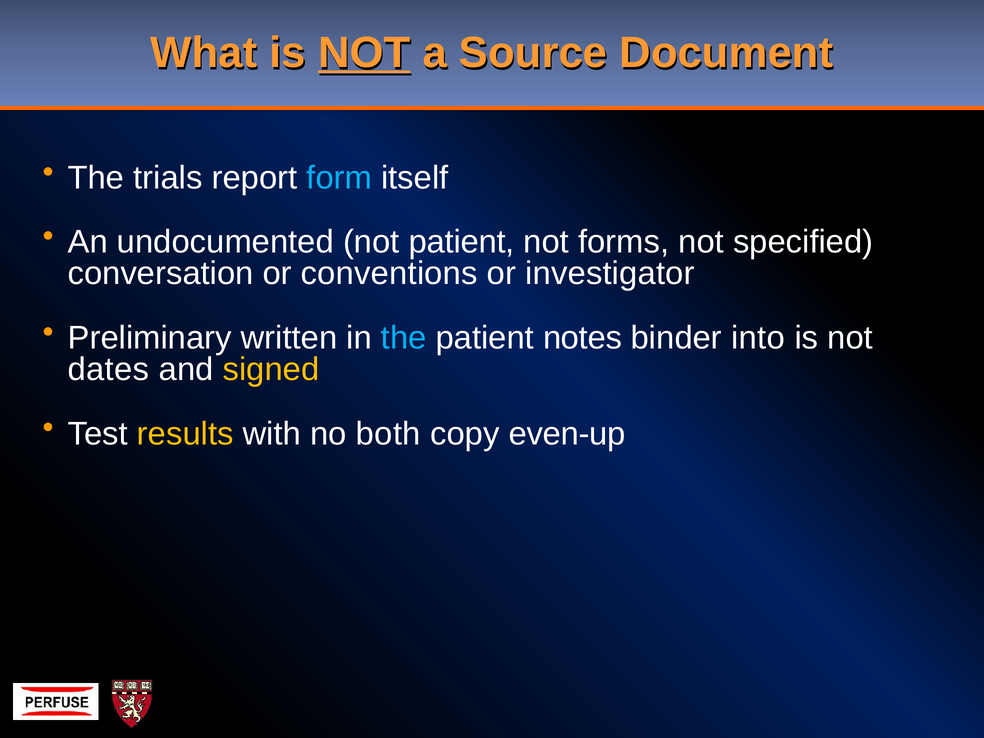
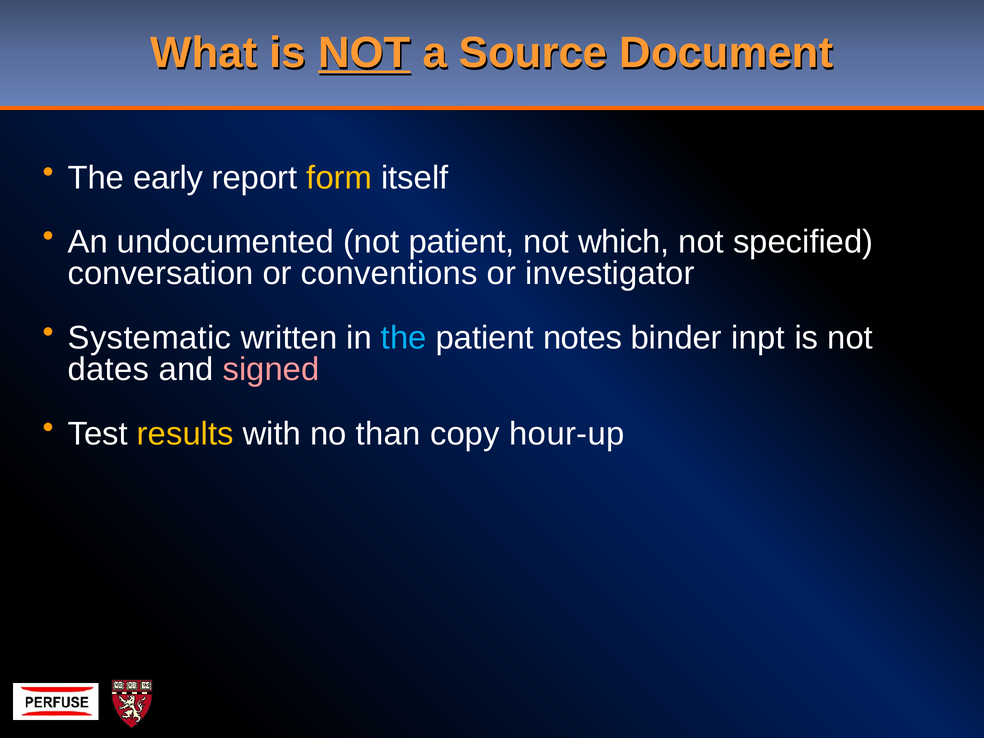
trials: trials -> early
form colour: light blue -> yellow
forms: forms -> which
Preliminary: Preliminary -> Systematic
into: into -> inpt
signed colour: yellow -> pink
both: both -> than
even-up: even-up -> hour-up
